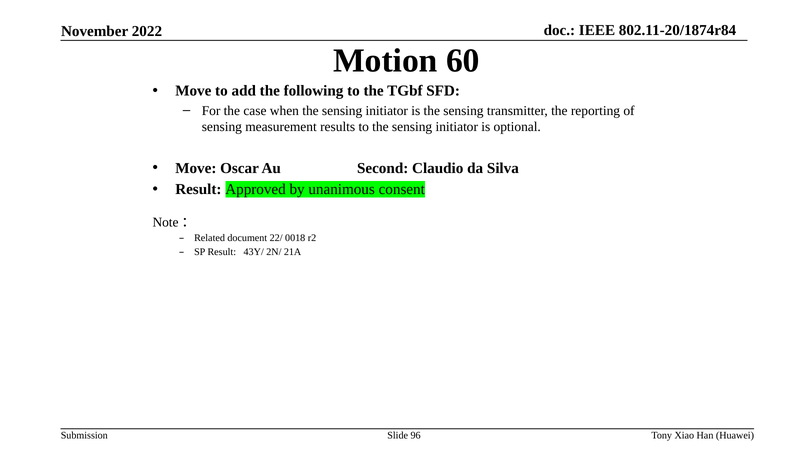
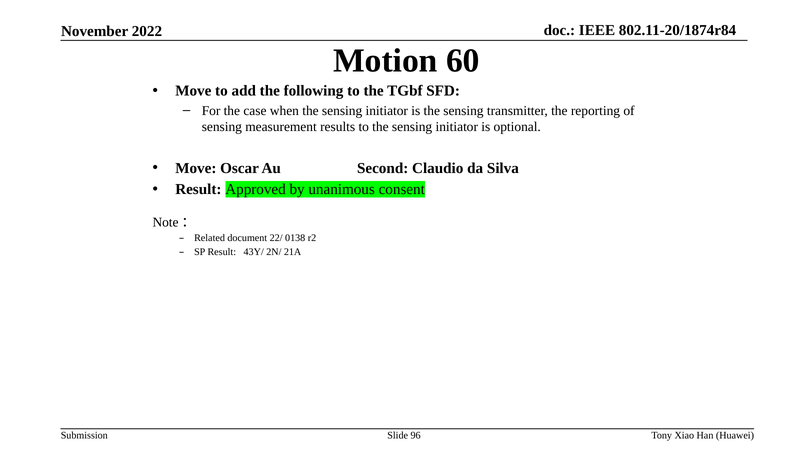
0018: 0018 -> 0138
